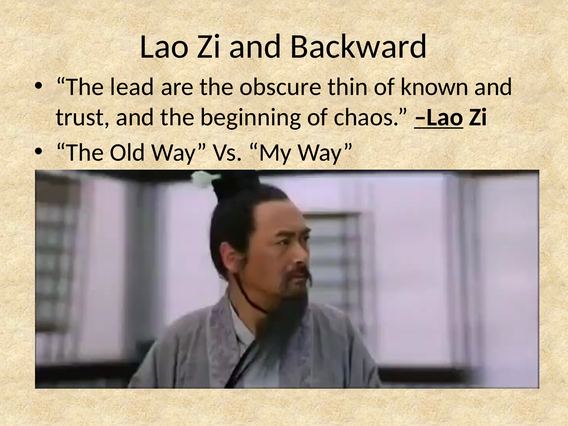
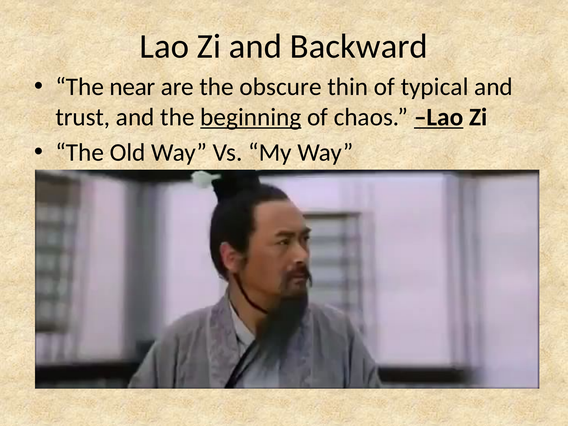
lead: lead -> near
known: known -> typical
beginning underline: none -> present
